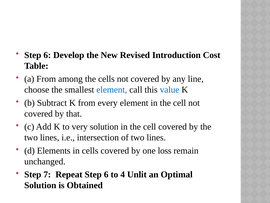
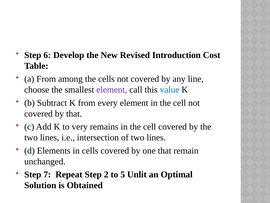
element at (112, 90) colour: blue -> purple
very solution: solution -> remains
one loss: loss -> that
Repeat Step 6: 6 -> 2
4: 4 -> 5
